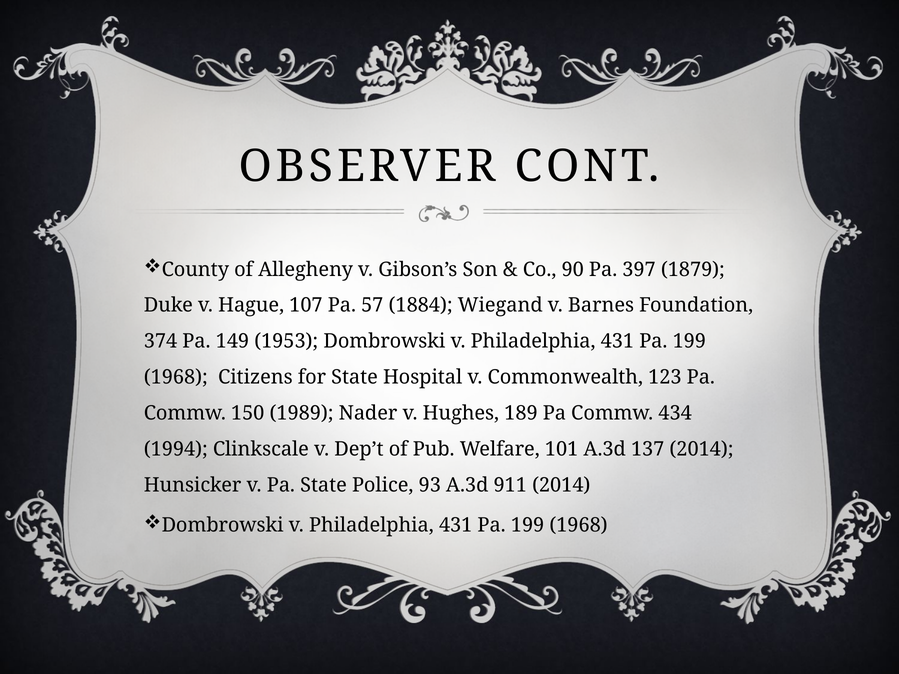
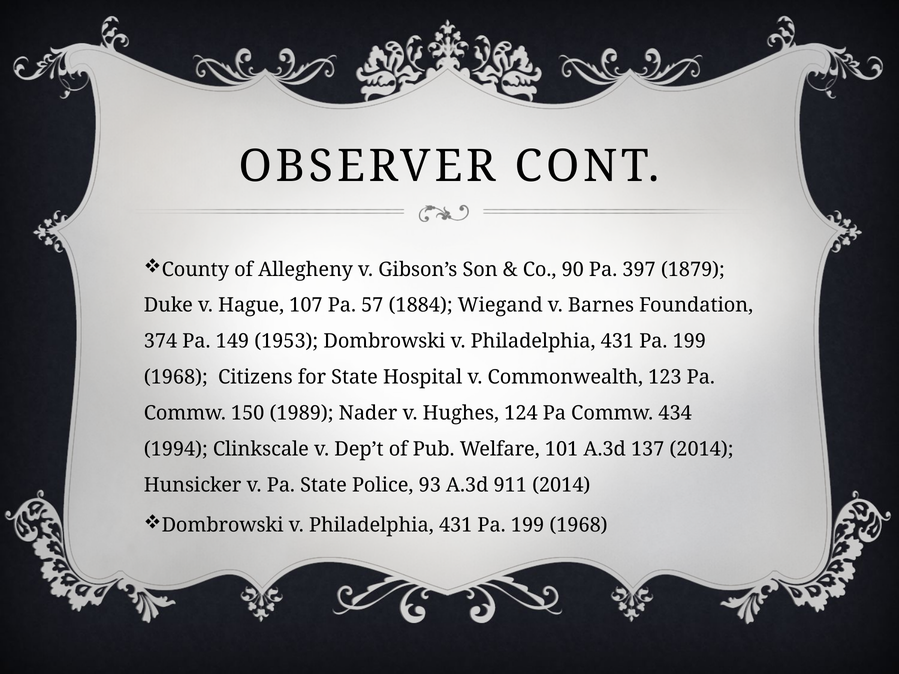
189: 189 -> 124
